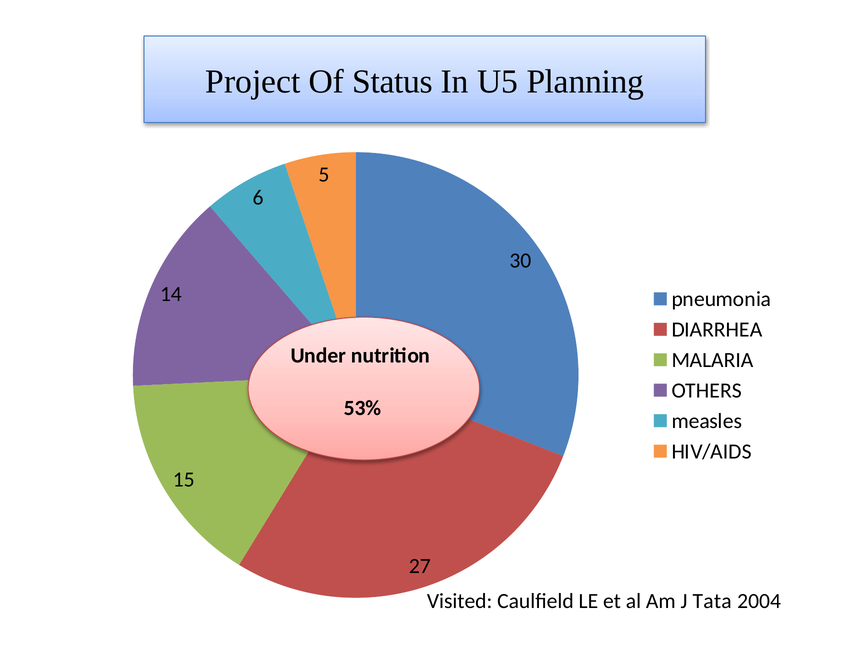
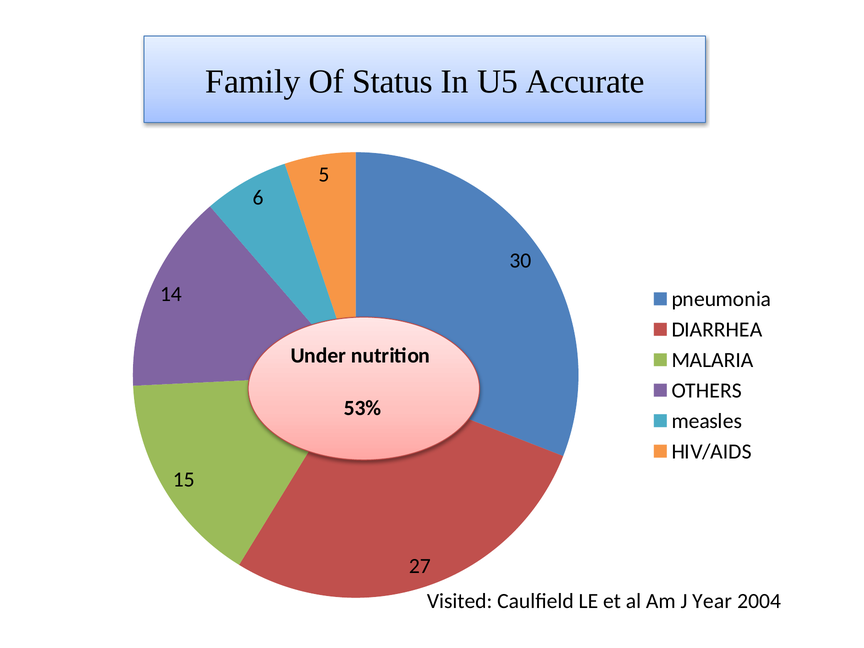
Project: Project -> Family
Planning: Planning -> Accurate
Tata: Tata -> Year
